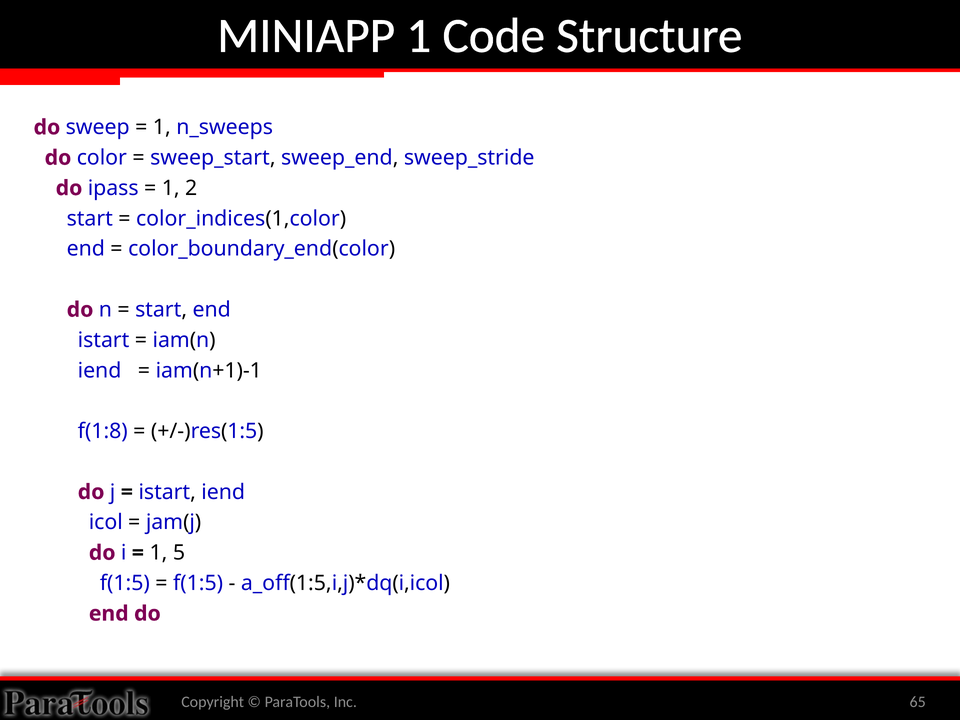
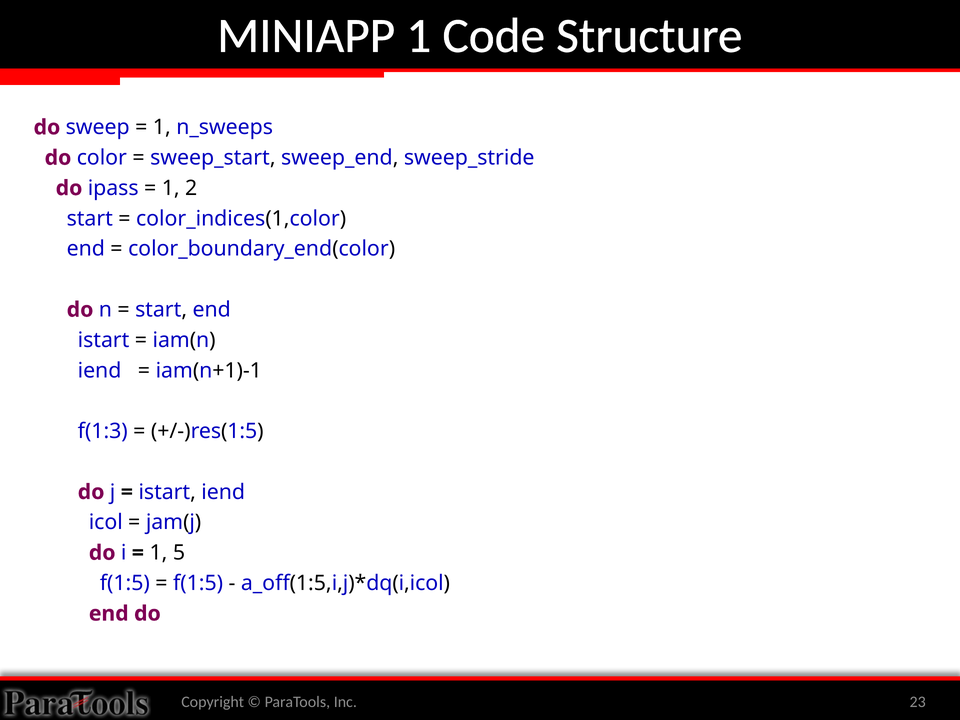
f(1:8: f(1:8 -> f(1:3
65: 65 -> 23
